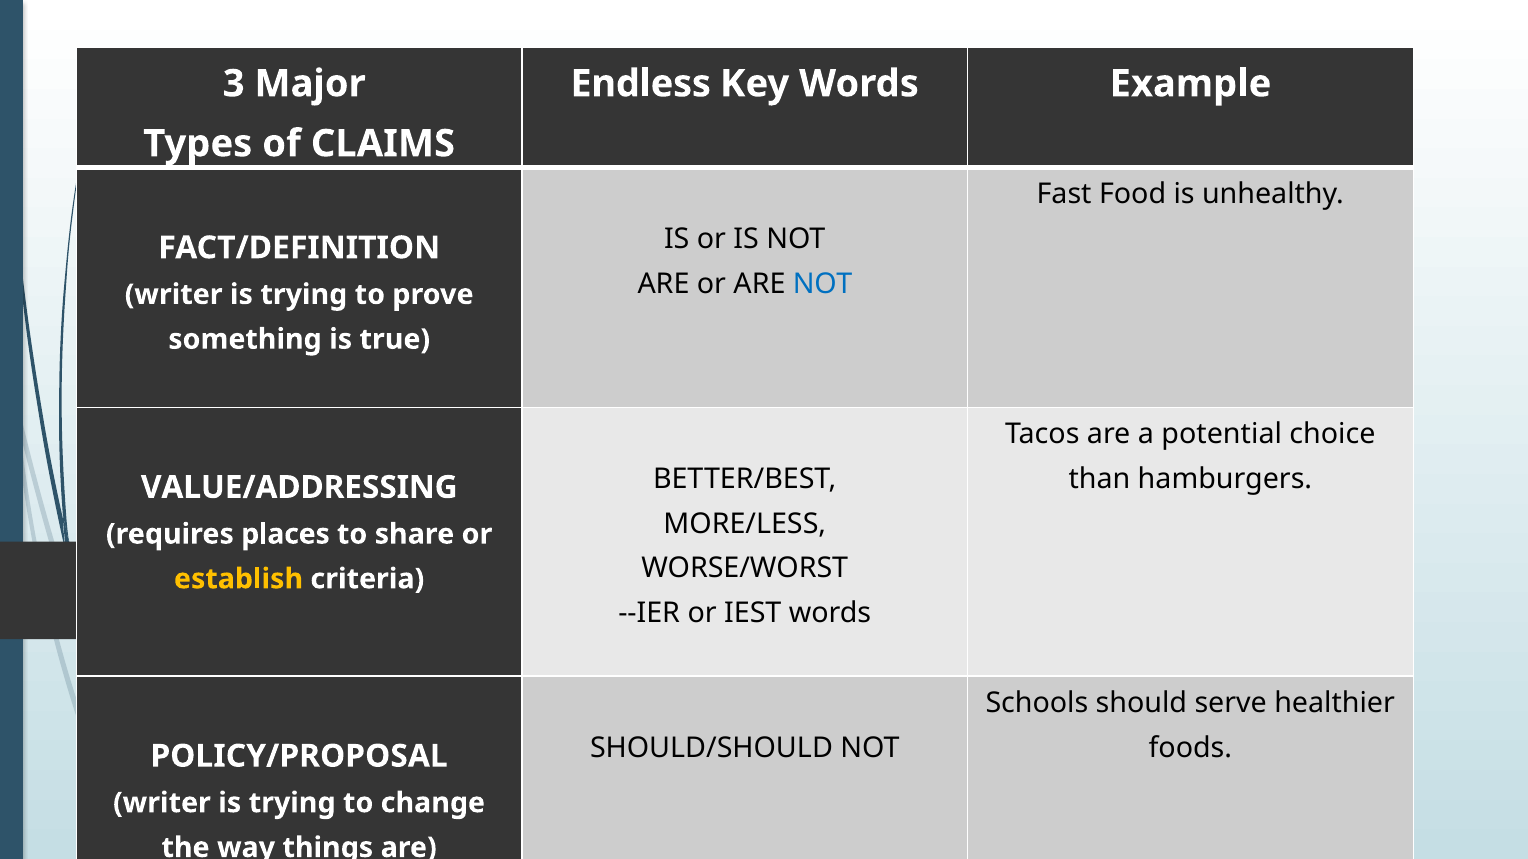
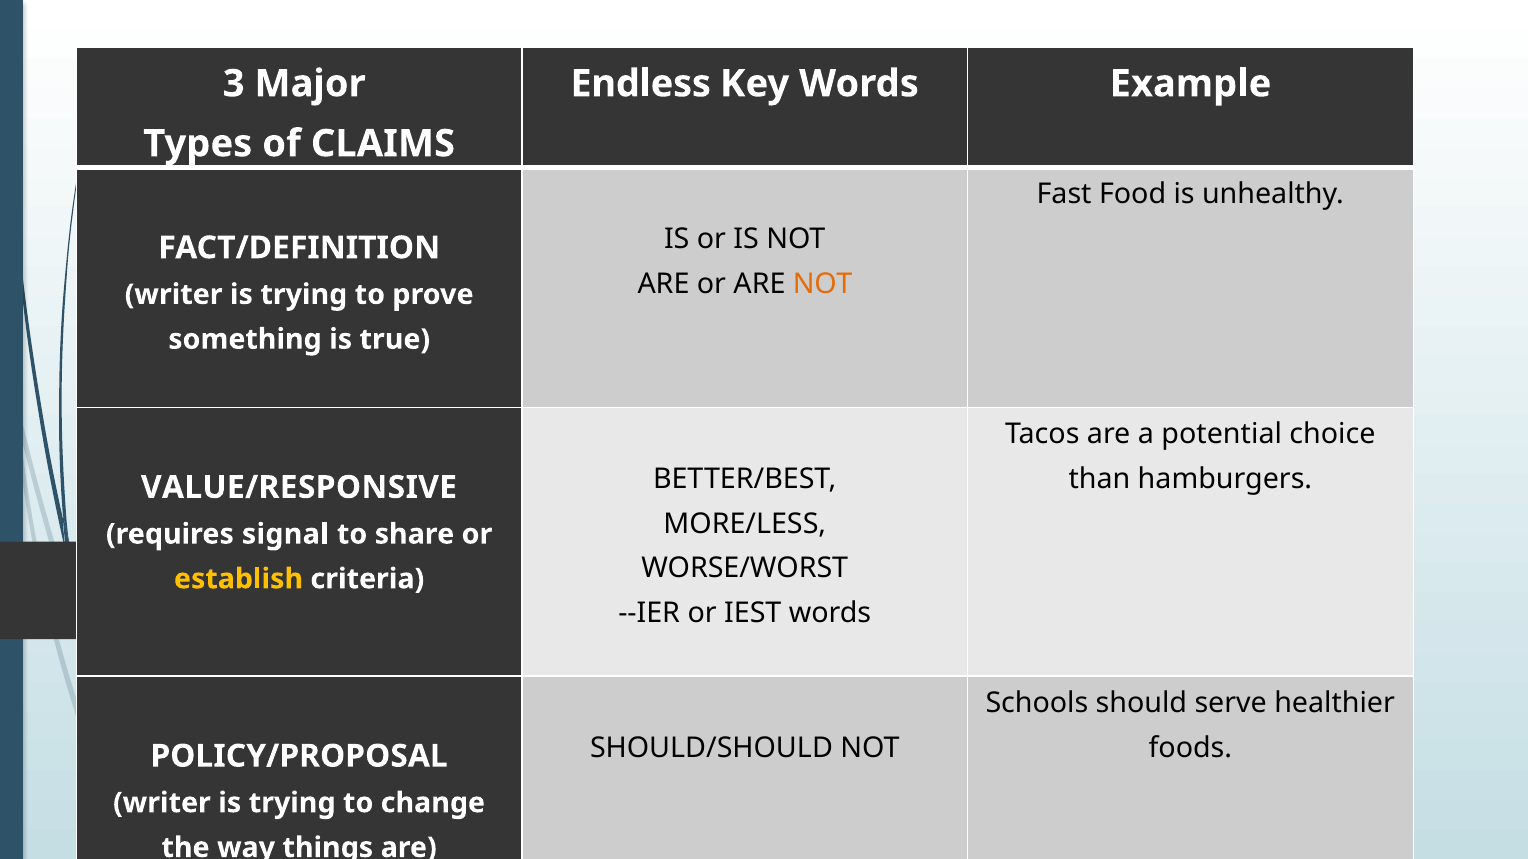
NOT at (823, 284) colour: blue -> orange
VALUE/ADDRESSING: VALUE/ADDRESSING -> VALUE/RESPONSIVE
places: places -> signal
